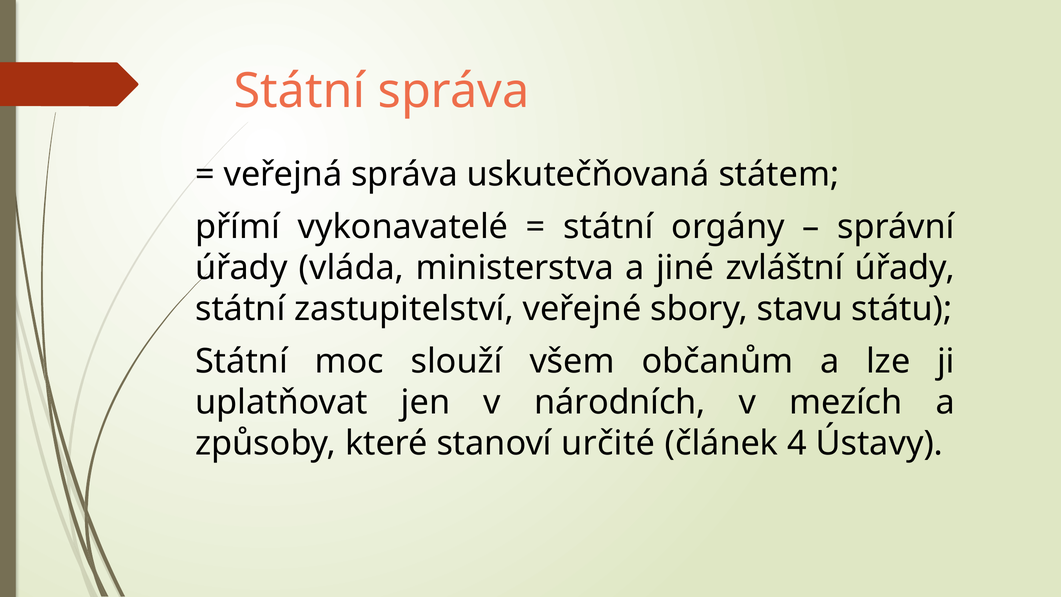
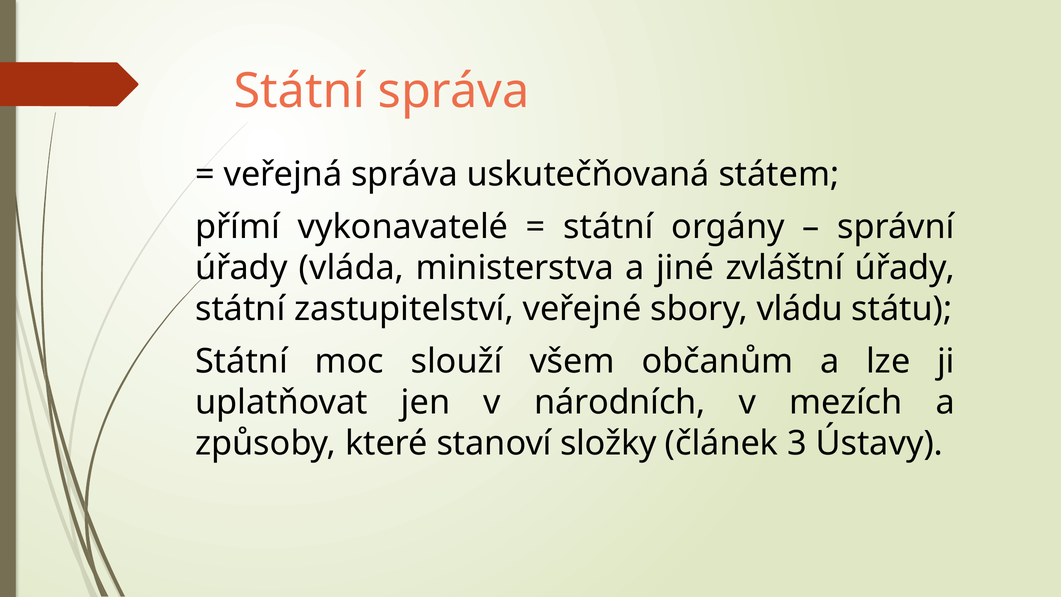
stavu: stavu -> vládu
určité: určité -> složky
4: 4 -> 3
